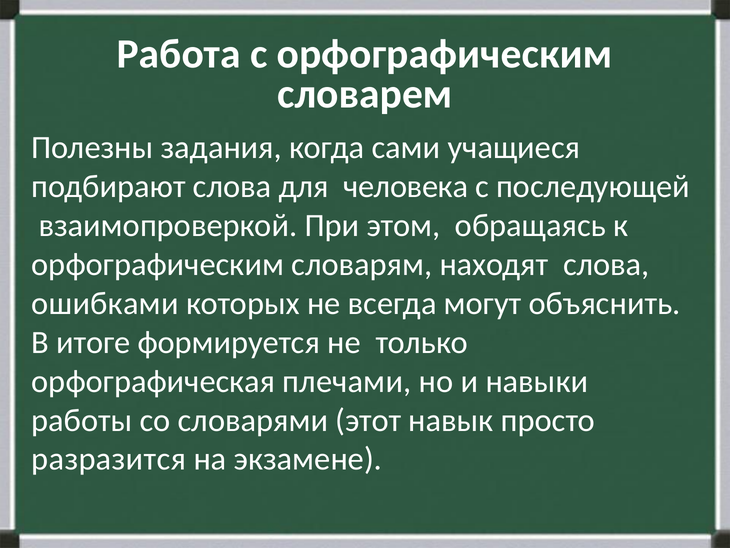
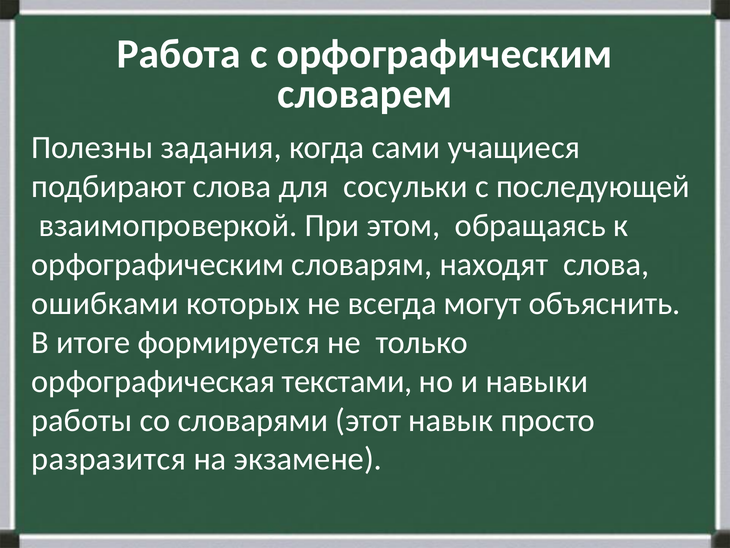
человека: человека -> сосульки
плечами: плечами -> текстами
